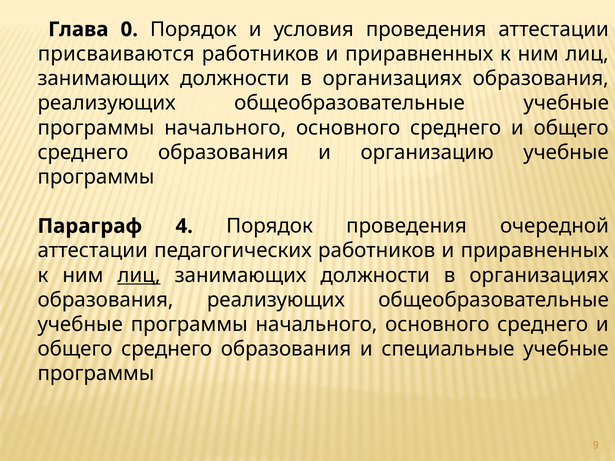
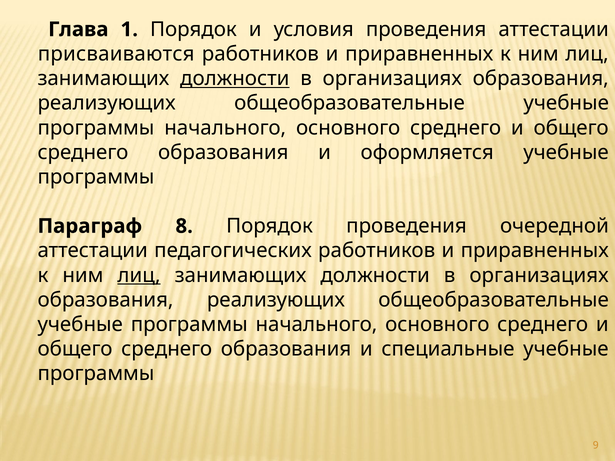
0: 0 -> 1
должности at (235, 79) underline: none -> present
организацию: организацию -> оформляется
4: 4 -> 8
